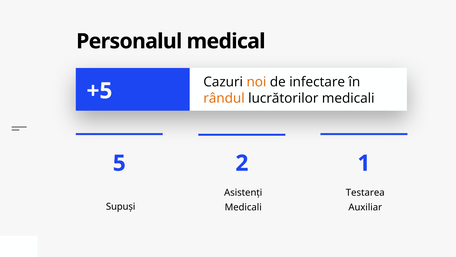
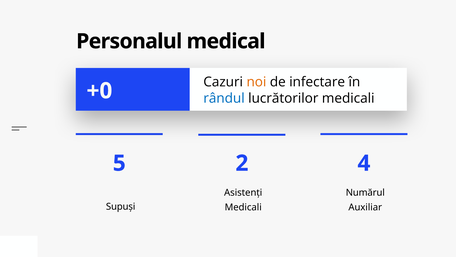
+5: +5 -> +0
rândul colour: orange -> blue
1: 1 -> 4
Testarea: Testarea -> Numărul
